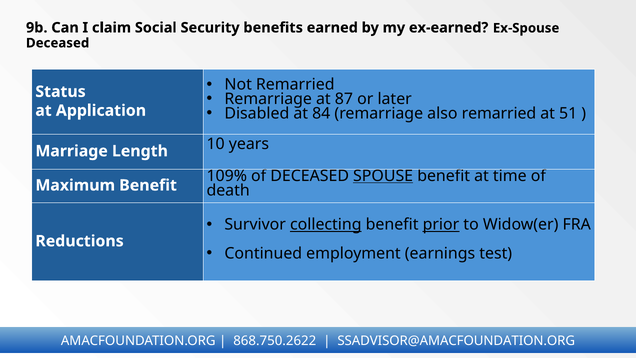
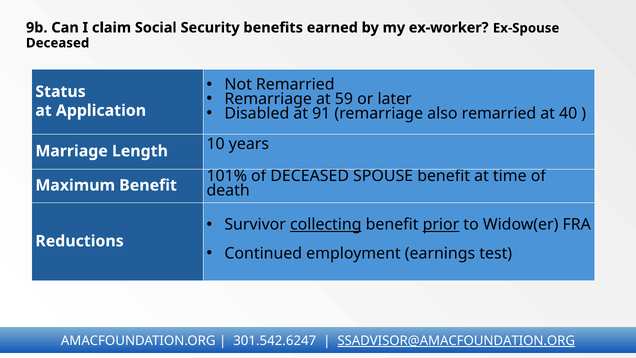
ex-earned: ex-earned -> ex-worker
87: 87 -> 59
84: 84 -> 91
51: 51 -> 40
109%: 109% -> 101%
SPOUSE underline: present -> none
868.750.2622: 868.750.2622 -> 301.542.6247
SSADVISOR@AMACFOUNDATION.ORG underline: none -> present
